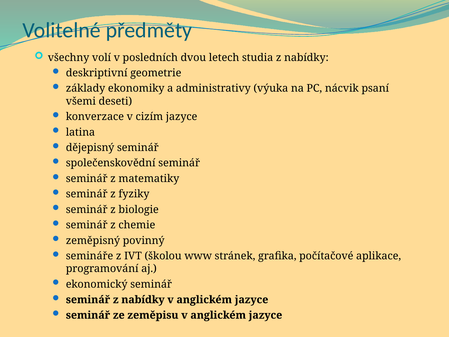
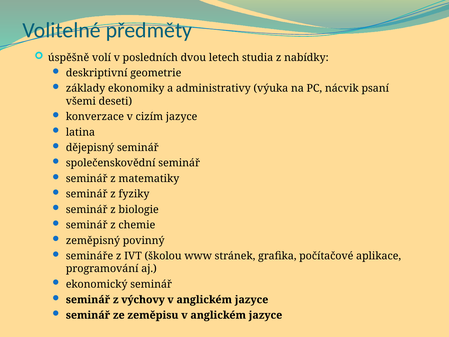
všechny: všechny -> úspěšně
seminář z nabídky: nabídky -> výchovy
